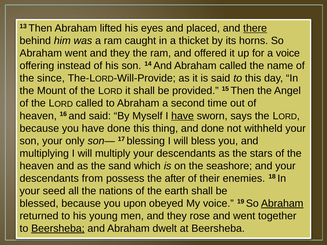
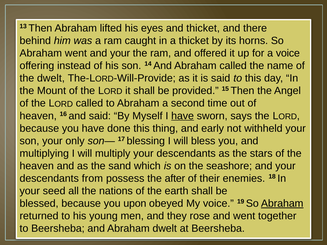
and placed: placed -> thicket
there underline: present -> none
went and they: they -> your
the since: since -> dwelt
and done: done -> early
Beersheba at (58, 229) underline: present -> none
